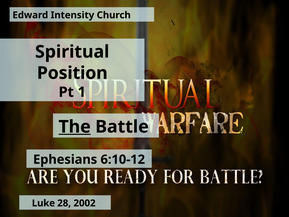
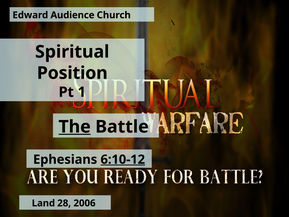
Intensity: Intensity -> Audience
6:10-12 underline: none -> present
Luke: Luke -> Land
2002: 2002 -> 2006
